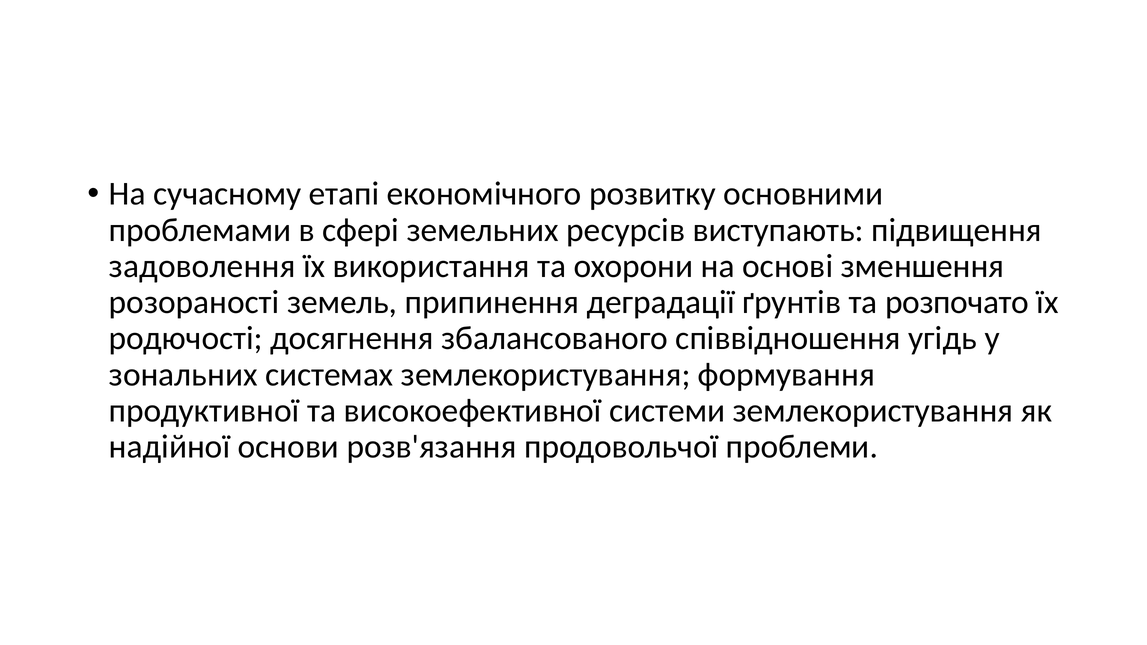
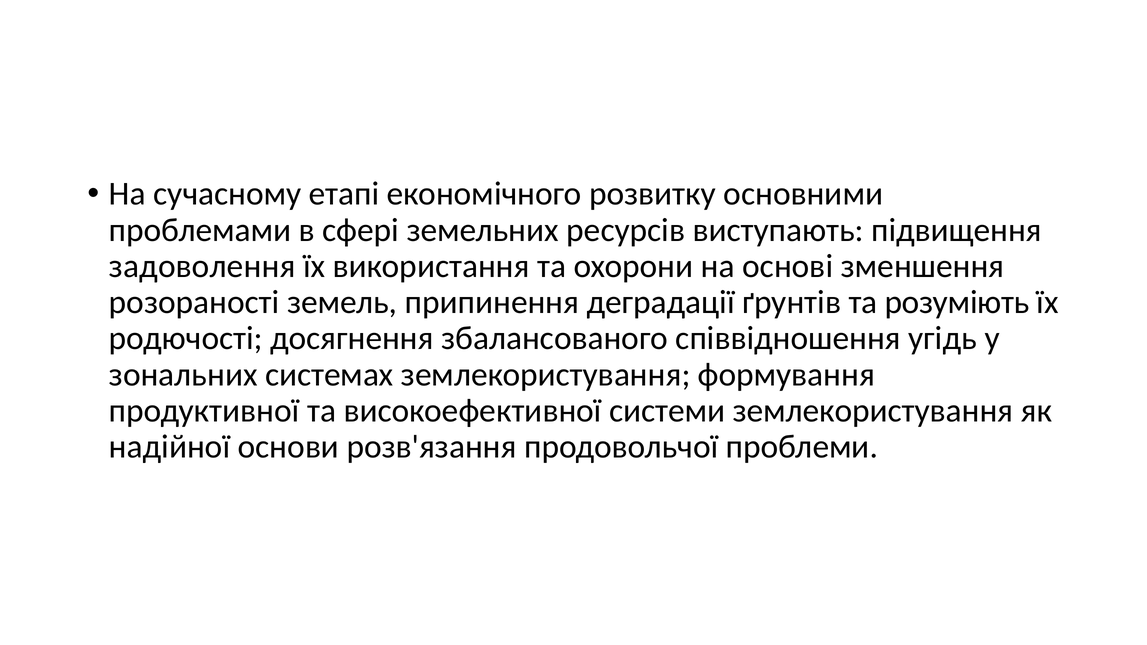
розпочато: розпочато -> розуміють
